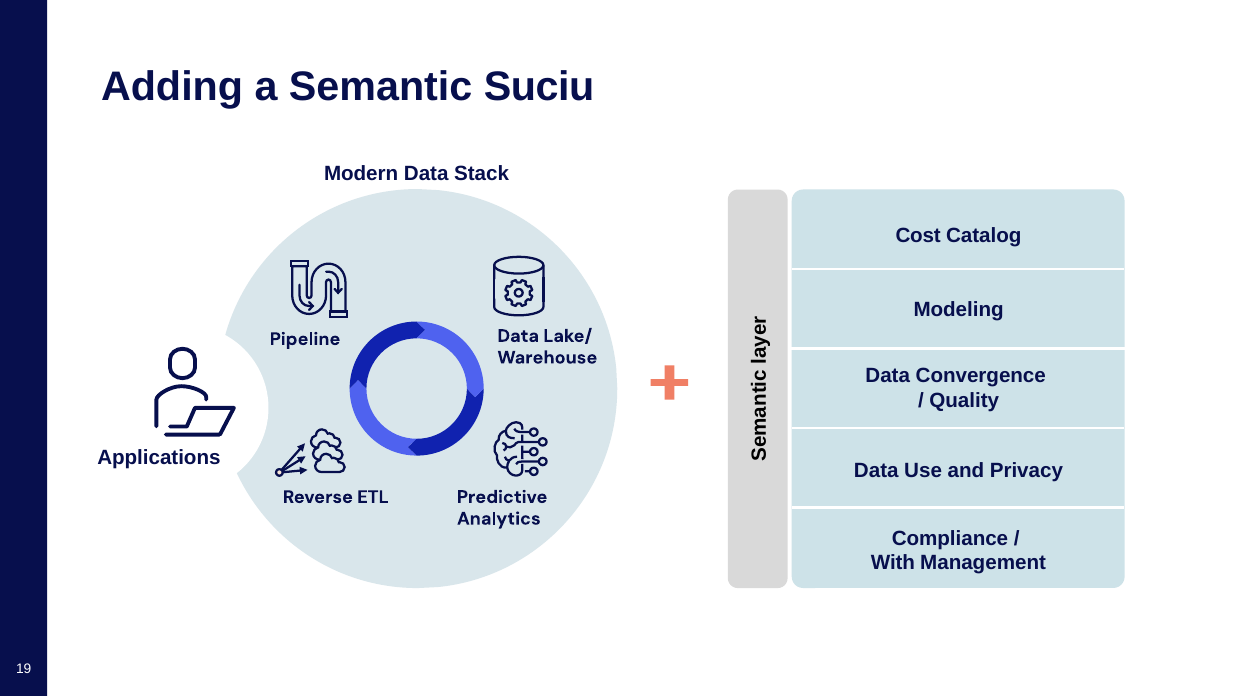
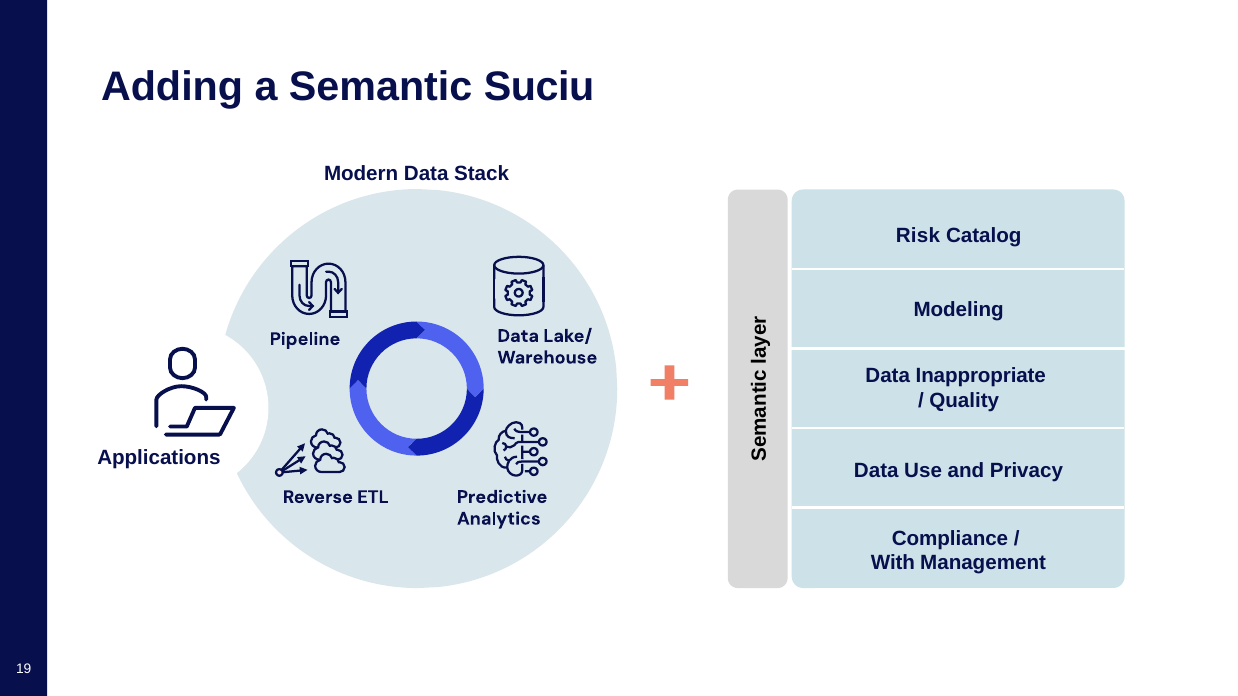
Cost: Cost -> Risk
Convergence: Convergence -> Inappropriate
